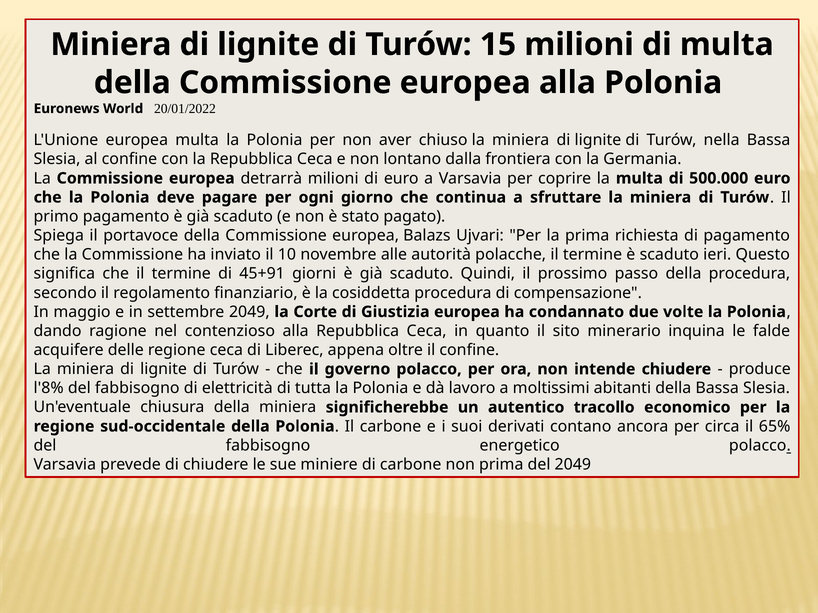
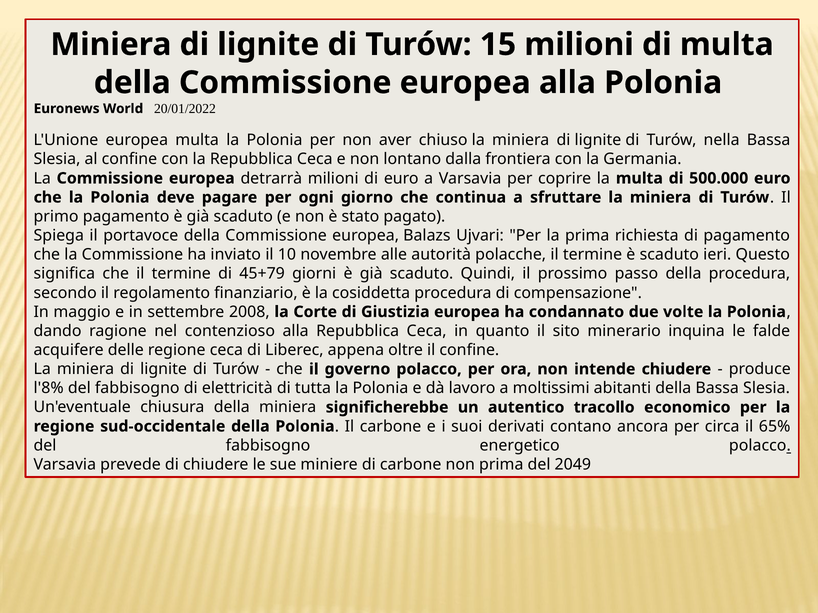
45+91: 45+91 -> 45+79
settembre 2049: 2049 -> 2008
